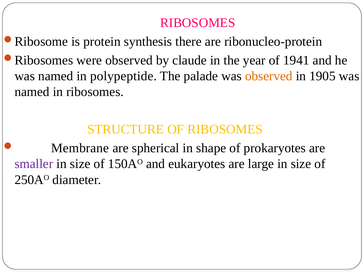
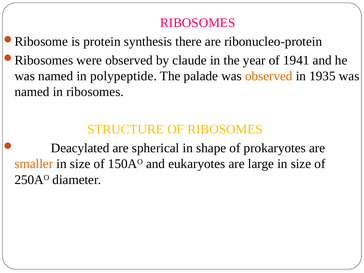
1905: 1905 -> 1935
Membrane: Membrane -> Deacylated
smaller colour: purple -> orange
